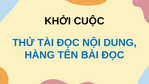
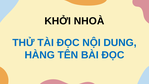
CUỘC: CUỘC -> NHOÀ
